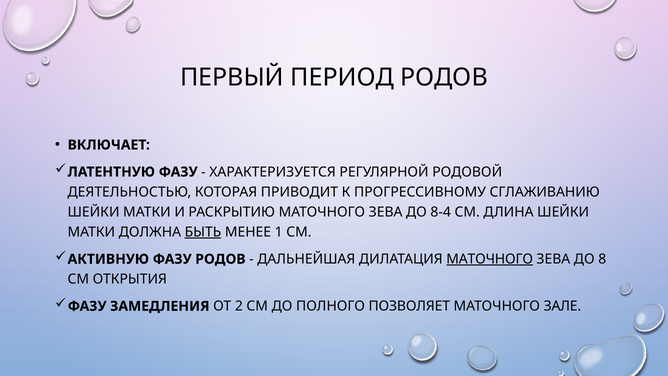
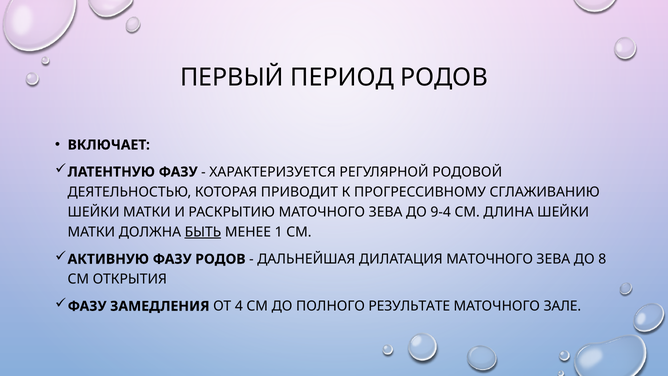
8-4: 8-4 -> 9-4
МАТОЧНОГО at (490, 259) underline: present -> none
2: 2 -> 4
ПОЗВОЛЯЕТ: ПОЗВОЛЯЕТ -> РЕЗУЛЬТАТЕ
